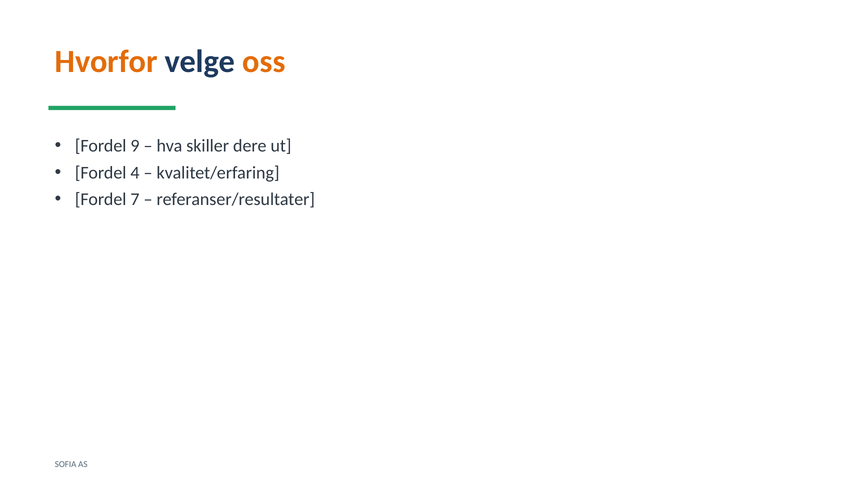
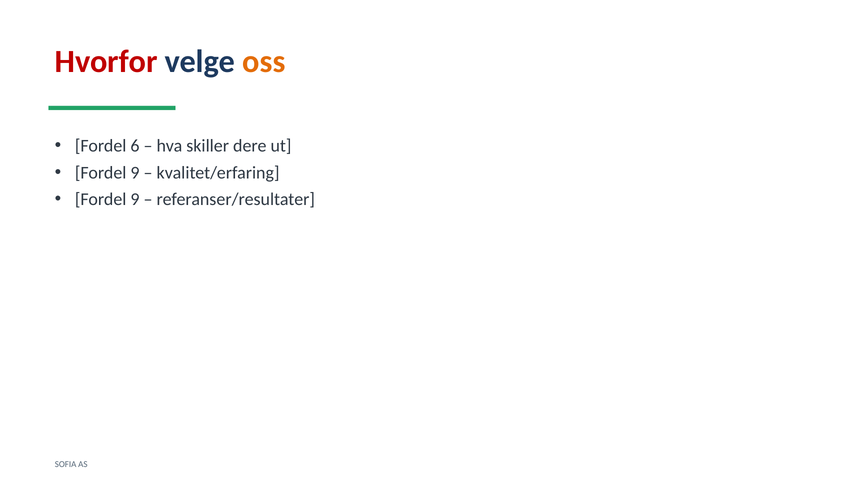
Hvorfor colour: orange -> red
9: 9 -> 6
4 at (135, 173): 4 -> 9
7 at (135, 200): 7 -> 9
